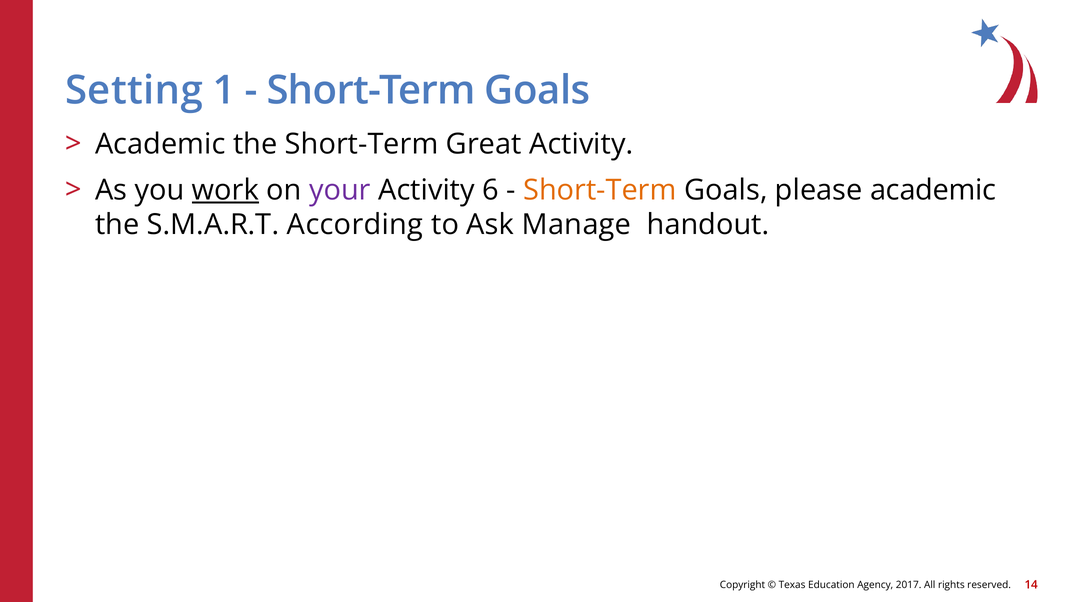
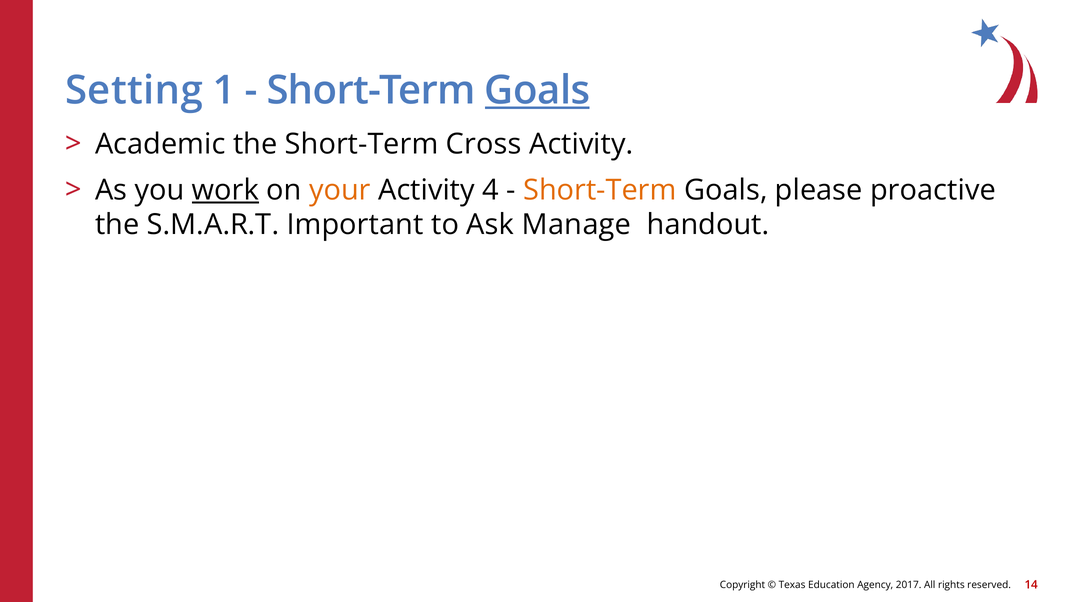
Goals at (537, 91) underline: none -> present
Great: Great -> Cross
your colour: purple -> orange
6: 6 -> 4
please academic: academic -> proactive
According: According -> Important
